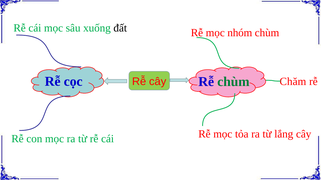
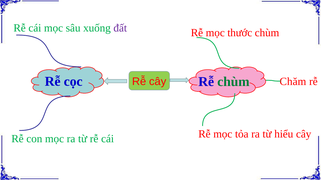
đất colour: black -> purple
nhóm: nhóm -> thước
lắng: lắng -> hiểu
